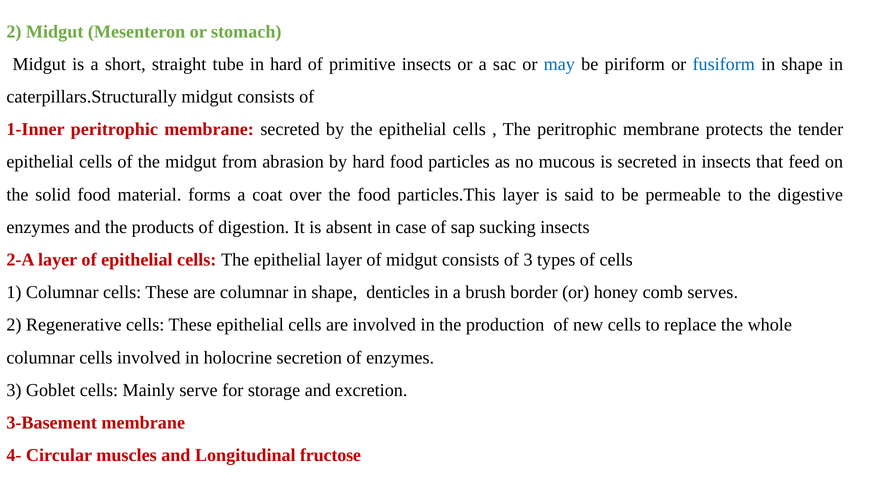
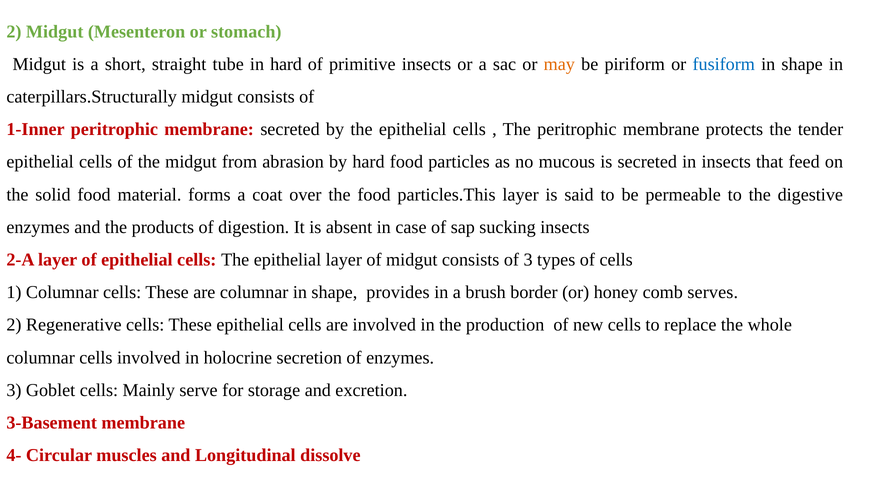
may colour: blue -> orange
denticles: denticles -> provides
fructose: fructose -> dissolve
